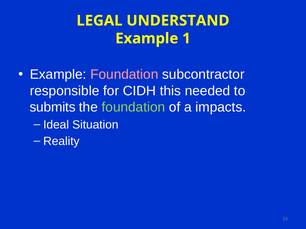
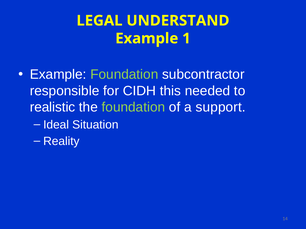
Foundation at (124, 75) colour: pink -> light green
submits: submits -> realistic
impacts: impacts -> support
